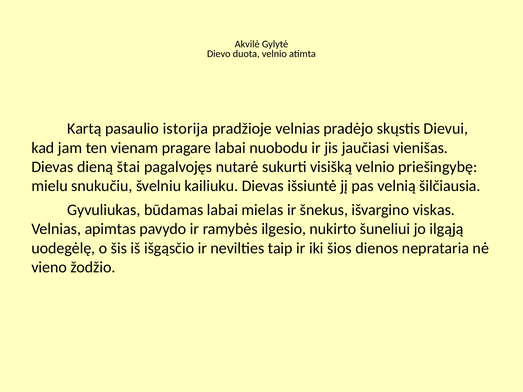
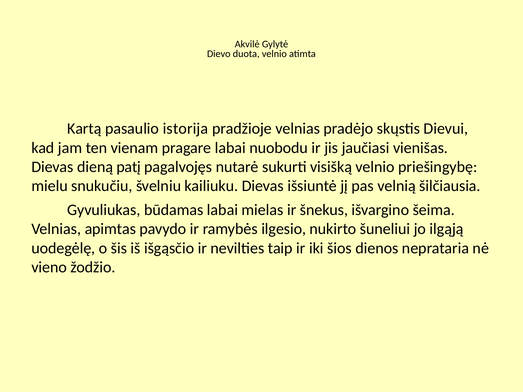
štai: štai -> patį
viskas: viskas -> šeima
